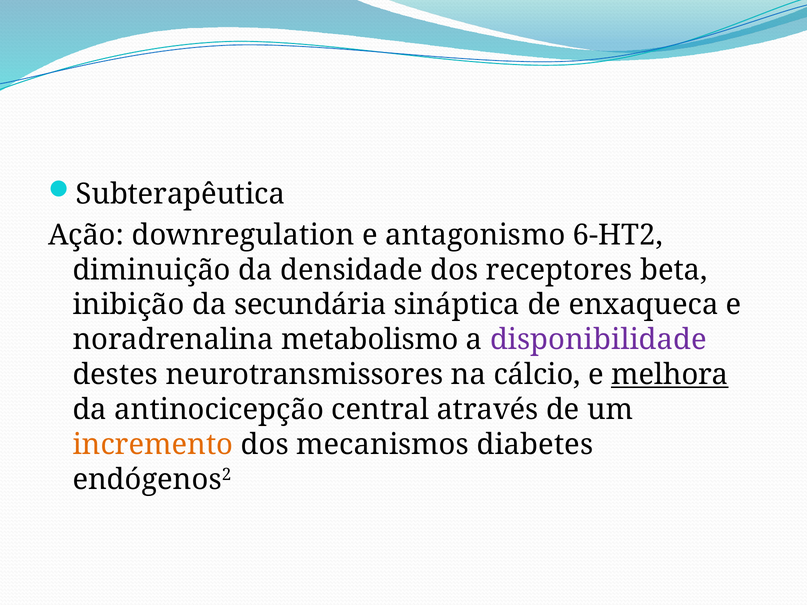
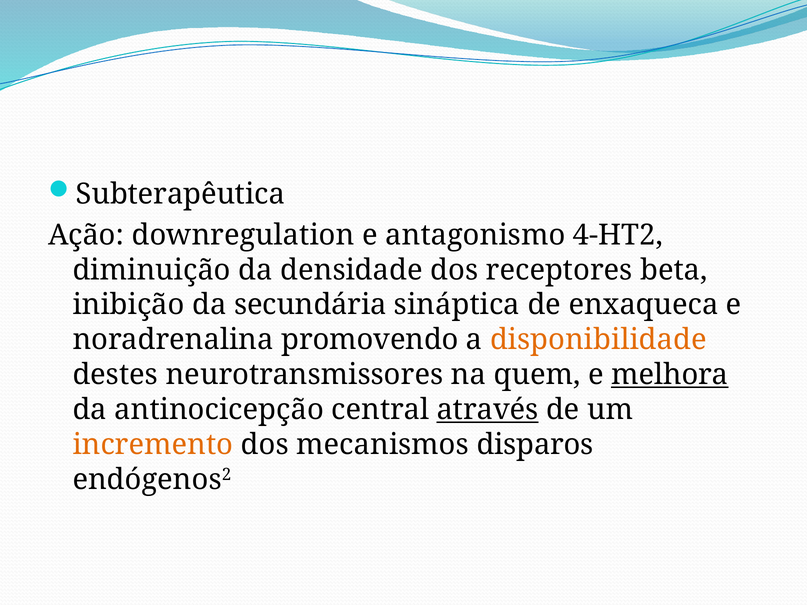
6-HT2: 6-HT2 -> 4-HT2
metabolismo: metabolismo -> promovendo
disponibilidade colour: purple -> orange
cálcio: cálcio -> quem
através underline: none -> present
diabetes: diabetes -> disparos
